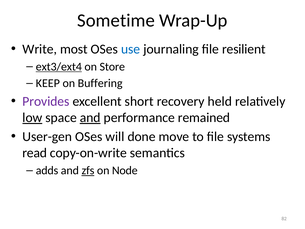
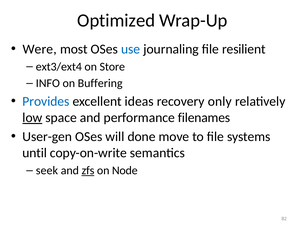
Sometime: Sometime -> Optimized
Write: Write -> Were
ext3/ext4 underline: present -> none
KEEP: KEEP -> INFO
Provides colour: purple -> blue
short: short -> ideas
held: held -> only
and at (90, 118) underline: present -> none
remained: remained -> filenames
read: read -> until
adds: adds -> seek
